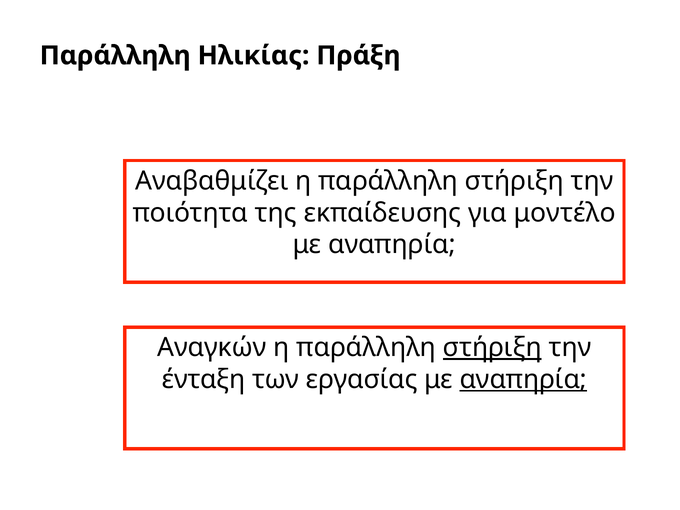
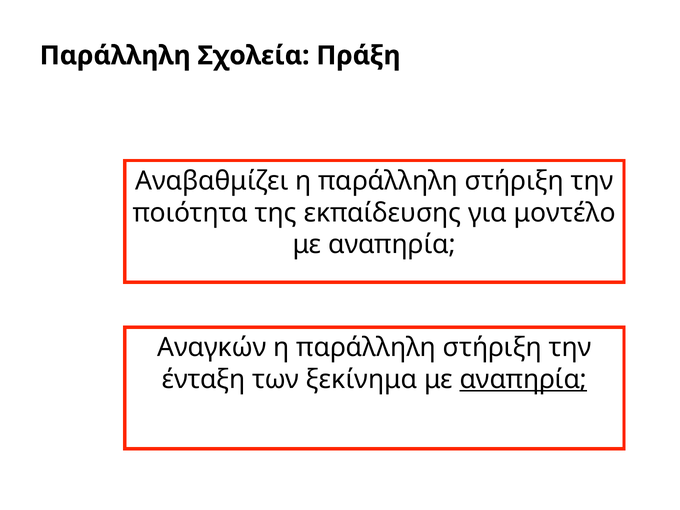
Ηλικίας: Ηλικίας -> Σχολεία
στήριξη at (492, 348) underline: present -> none
εργασίας: εργασίας -> ξεκίνημα
